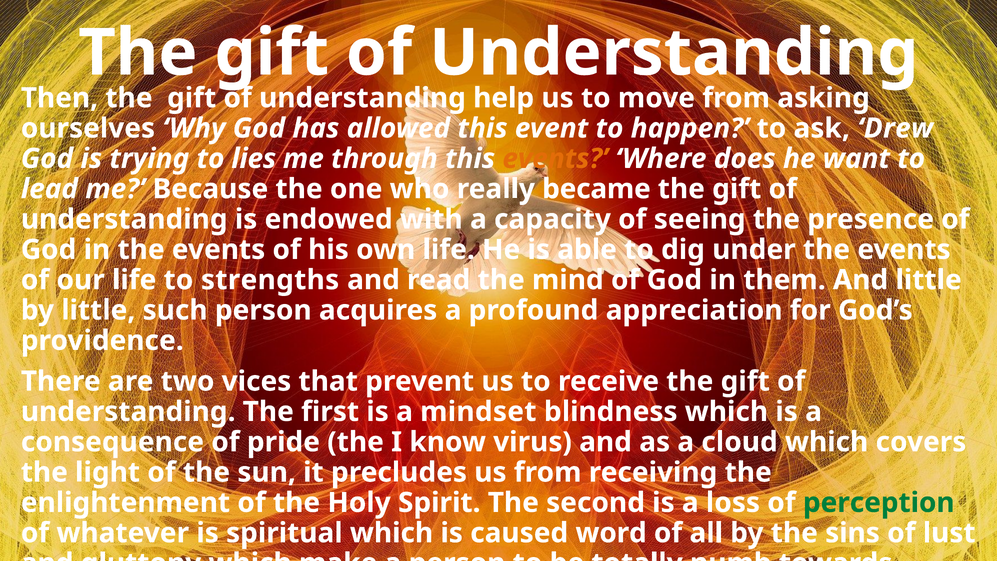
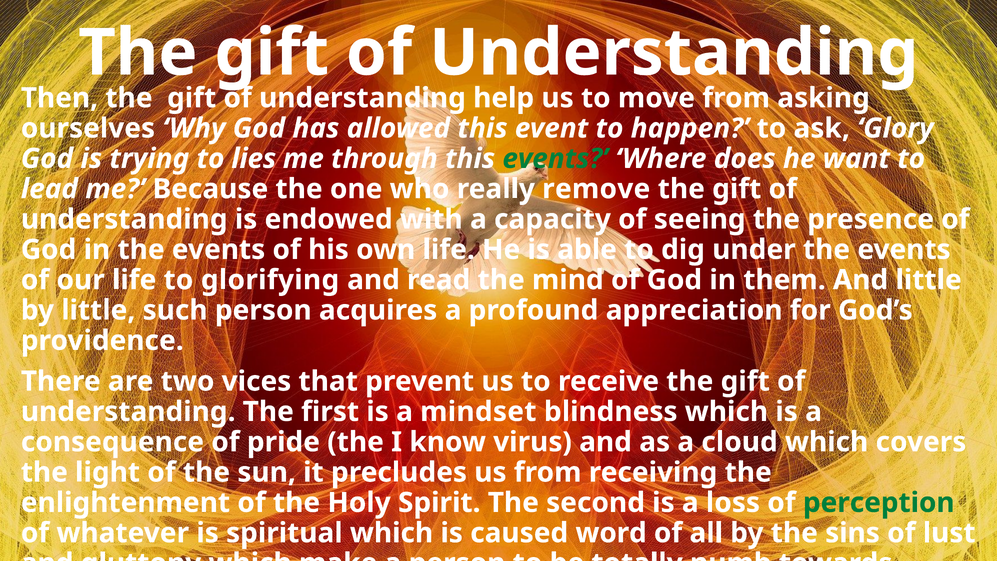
Drew: Drew -> Glory
events at (555, 159) colour: orange -> green
became: became -> remove
strengths: strengths -> glorifying
